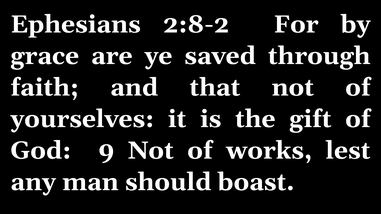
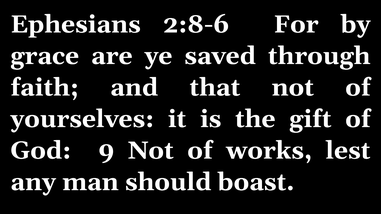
2:8-2: 2:8-2 -> 2:8-6
